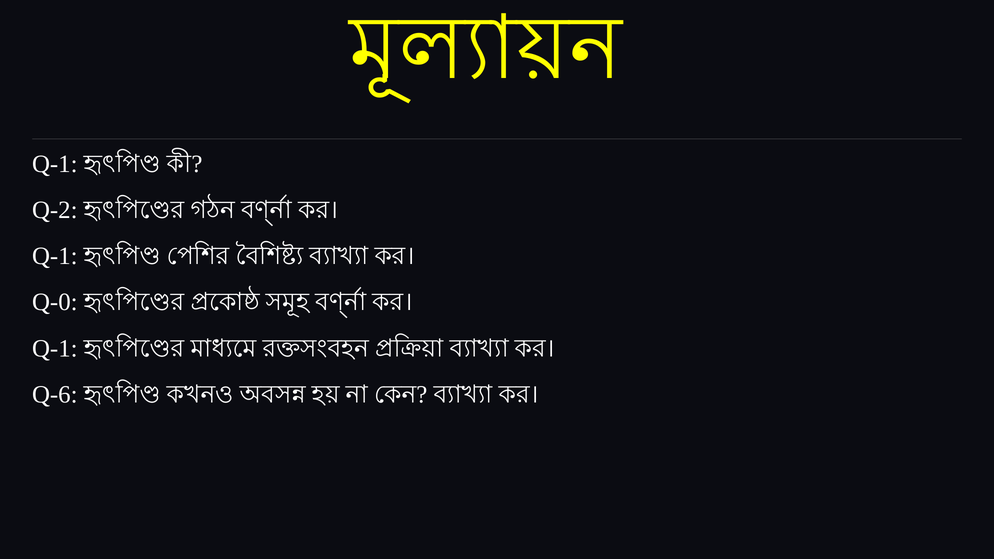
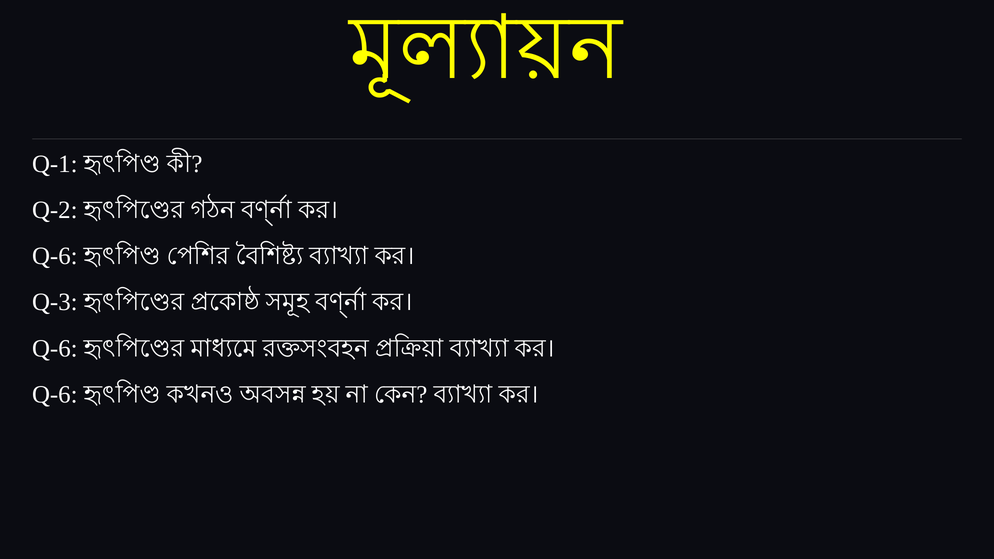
Q-1 at (55, 256): Q-1 -> Q-6
Q-0: Q-0 -> Q-3
Q-1 at (55, 348): Q-1 -> Q-6
